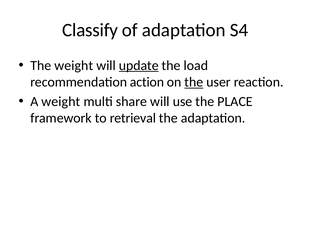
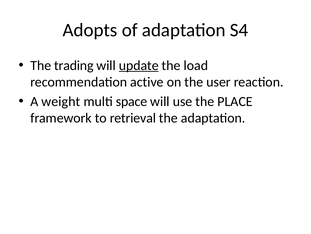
Classify: Classify -> Adopts
The weight: weight -> trading
action: action -> active
the at (194, 82) underline: present -> none
share: share -> space
